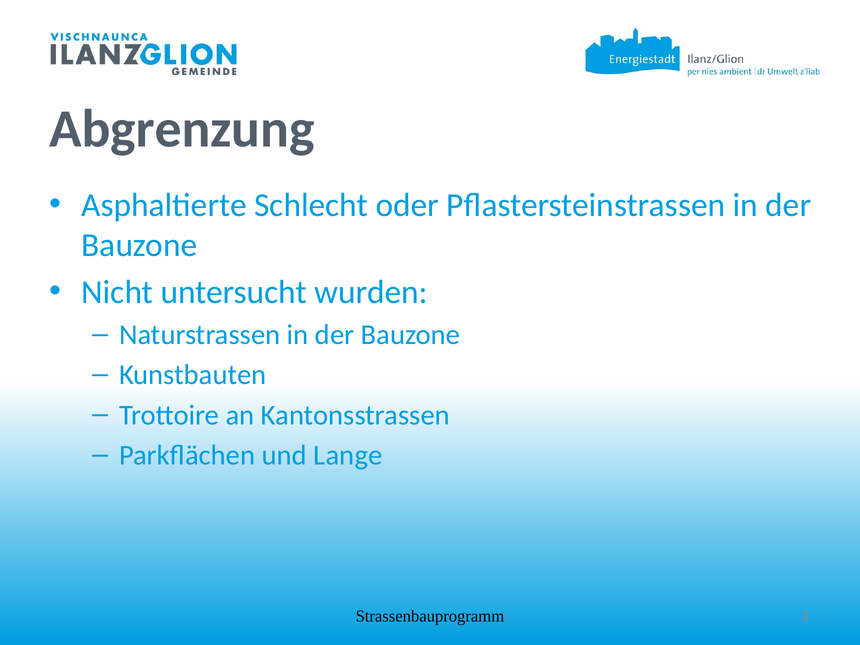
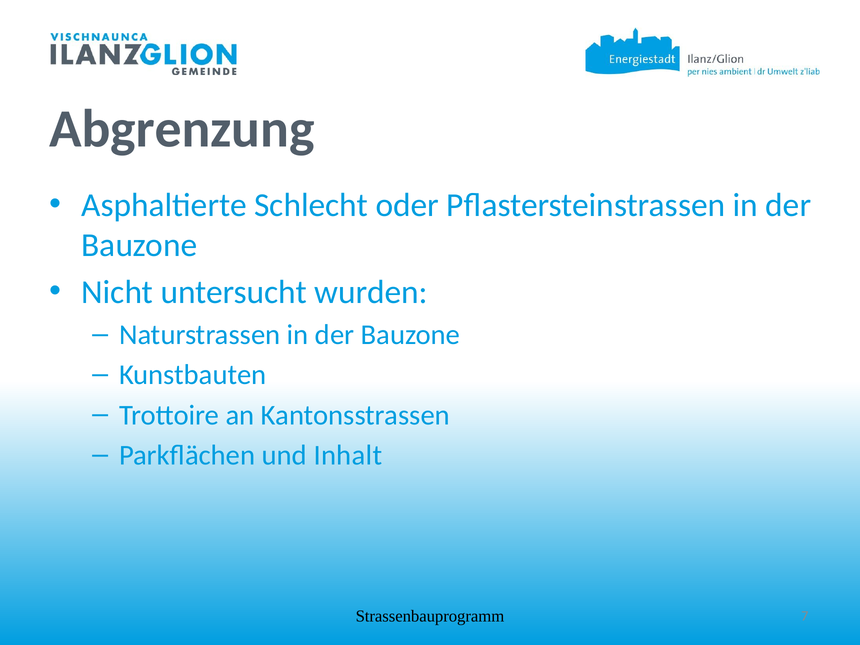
Lange: Lange -> Inhalt
3: 3 -> 7
